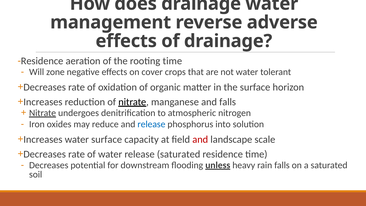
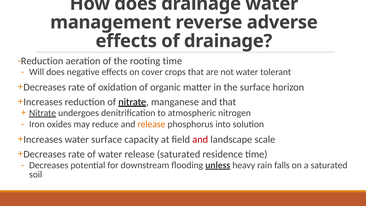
Residence at (42, 61): Residence -> Reduction
Will zone: zone -> does
and falls: falls -> that
release at (151, 124) colour: blue -> orange
